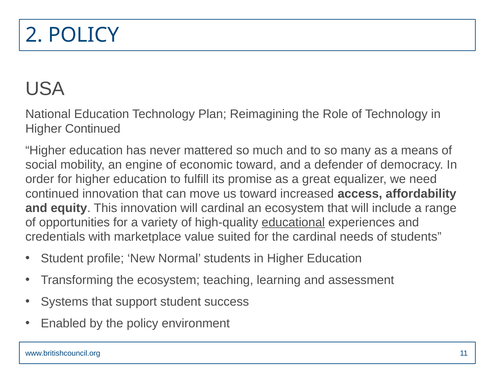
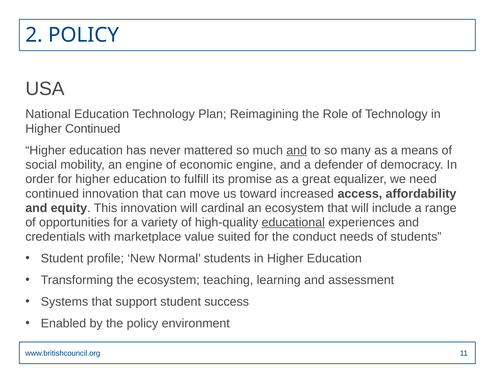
and at (297, 150) underline: none -> present
economic toward: toward -> engine
the cardinal: cardinal -> conduct
